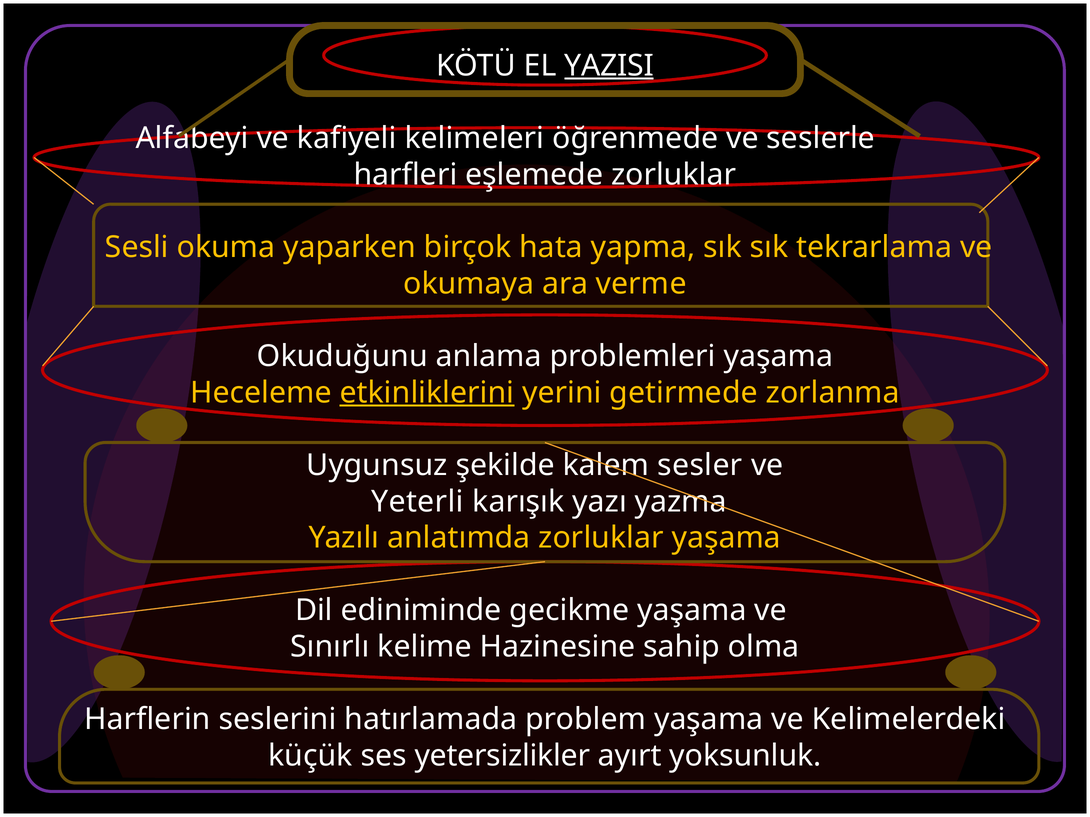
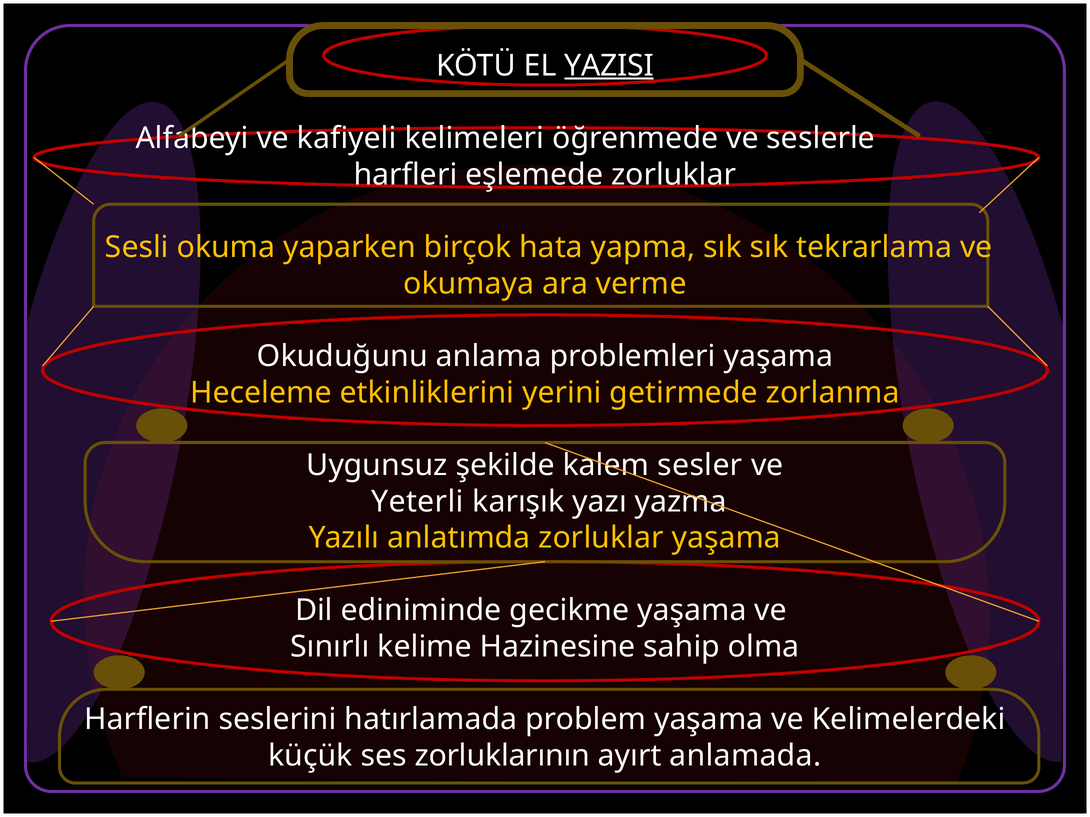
etkinliklerini underline: present -> none
yetersizlikler: yetersizlikler -> zorluklarının
yoksunluk: yoksunluk -> anlamada
